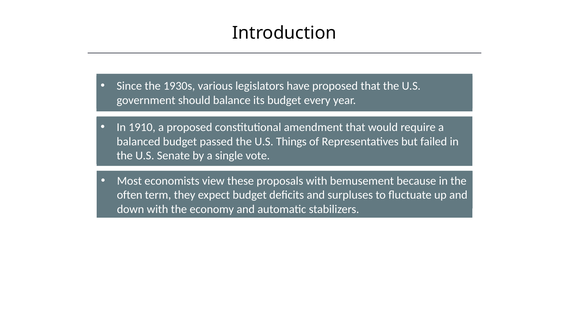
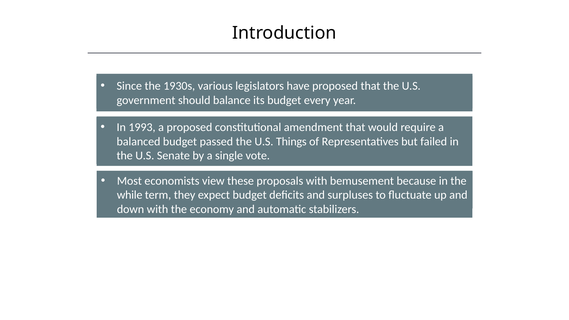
1910: 1910 -> 1993
often: often -> while
